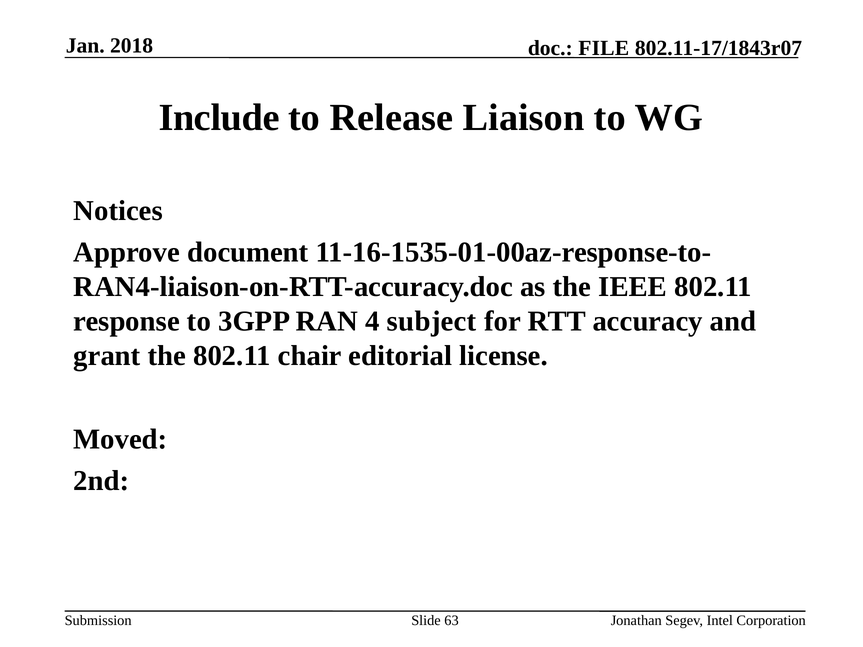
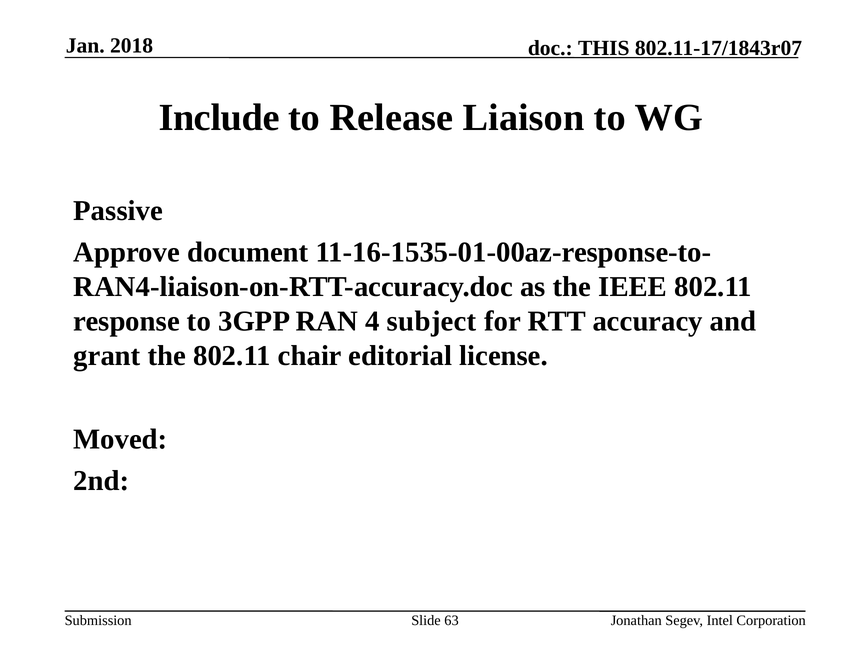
FILE: FILE -> THIS
Notices: Notices -> Passive
